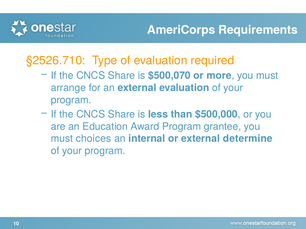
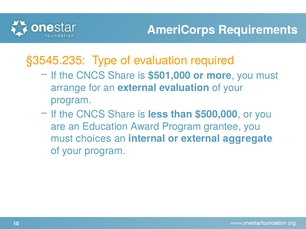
§2526.710: §2526.710 -> §3545.235
$500,070: $500,070 -> $501,000
determine: determine -> aggregate
